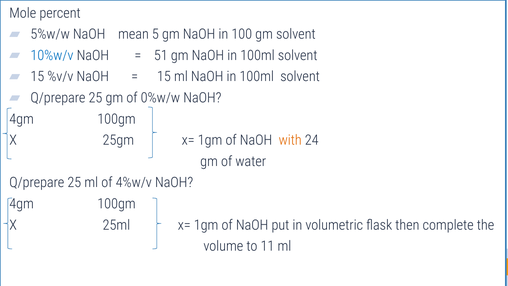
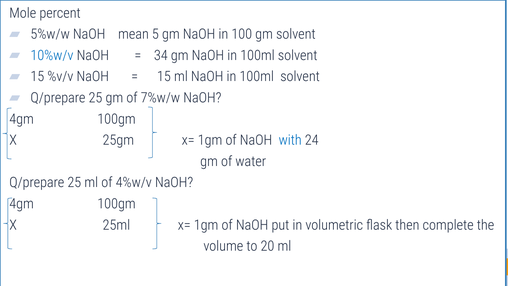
51: 51 -> 34
0%w/w: 0%w/w -> 7%w/w
with colour: orange -> blue
to 11: 11 -> 20
